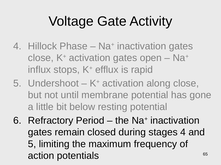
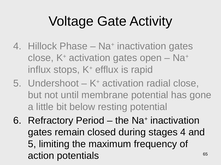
along: along -> radial
